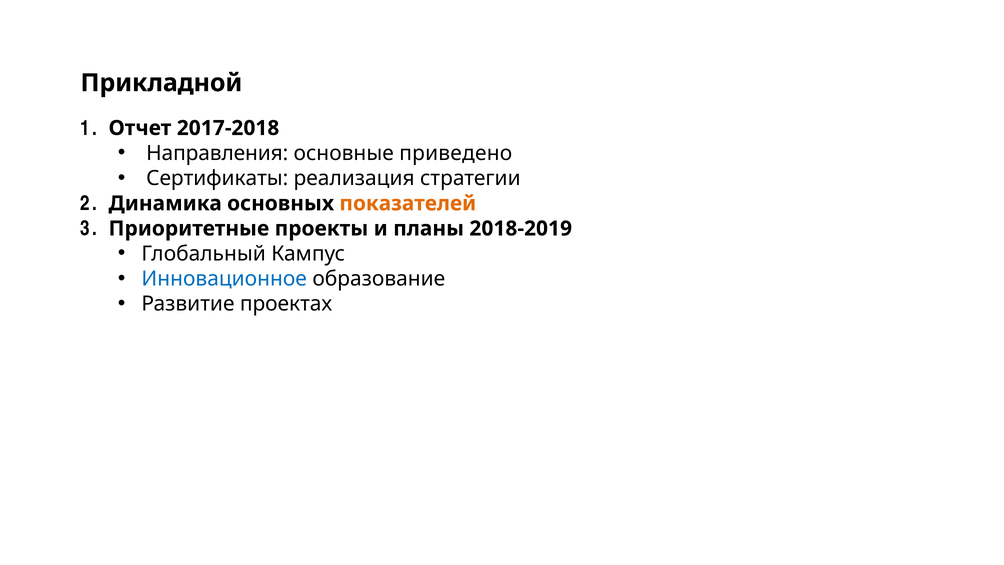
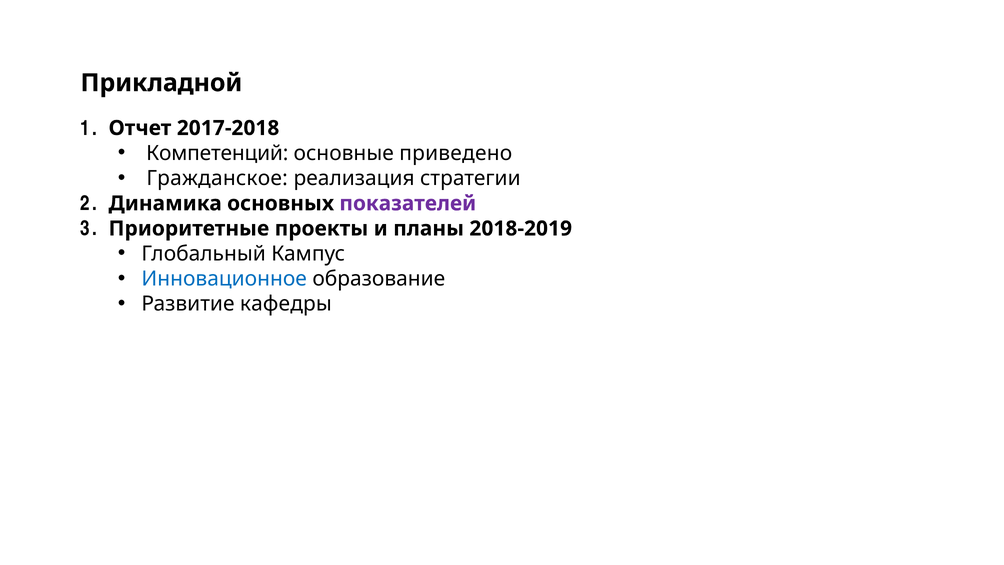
Направления: Направления -> Компетенций
Сертификаты: Сертификаты -> Гражданское
показателей colour: orange -> purple
проектах: проектах -> кафедры
